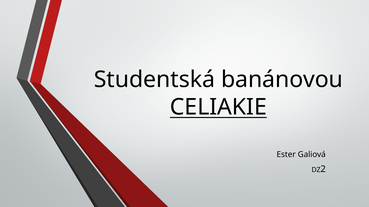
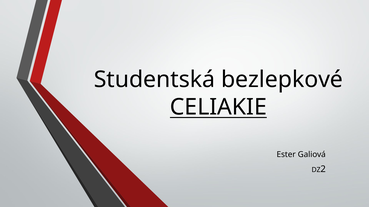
banánovou: banánovou -> bezlepkové
